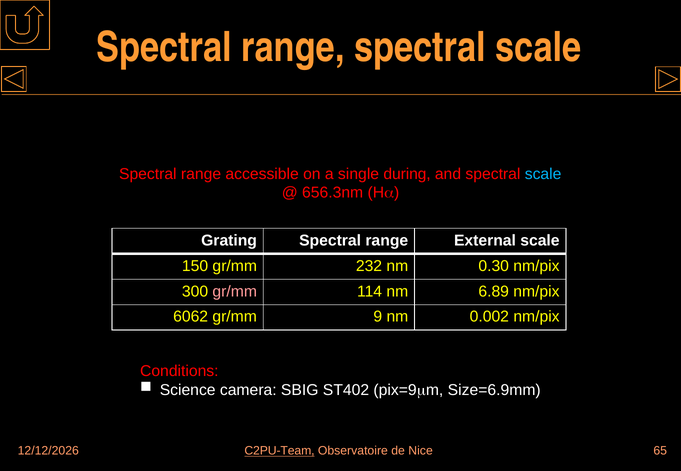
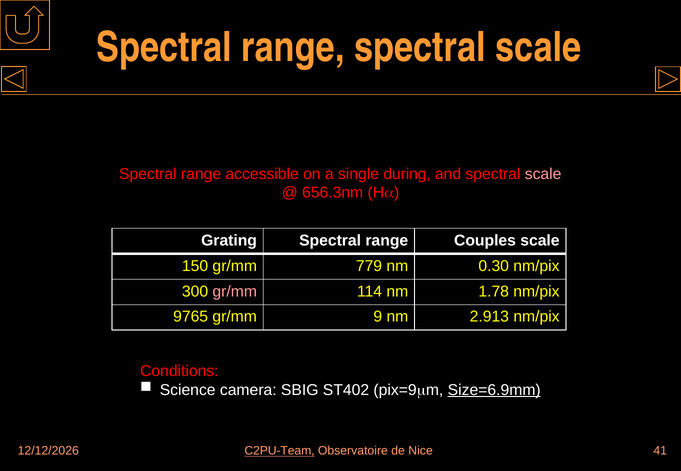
scale at (543, 174) colour: light blue -> pink
External: External -> Couples
232: 232 -> 779
6.89: 6.89 -> 1.78
6062: 6062 -> 9765
0.002: 0.002 -> 2.913
Size=6.9mm underline: none -> present
65: 65 -> 41
